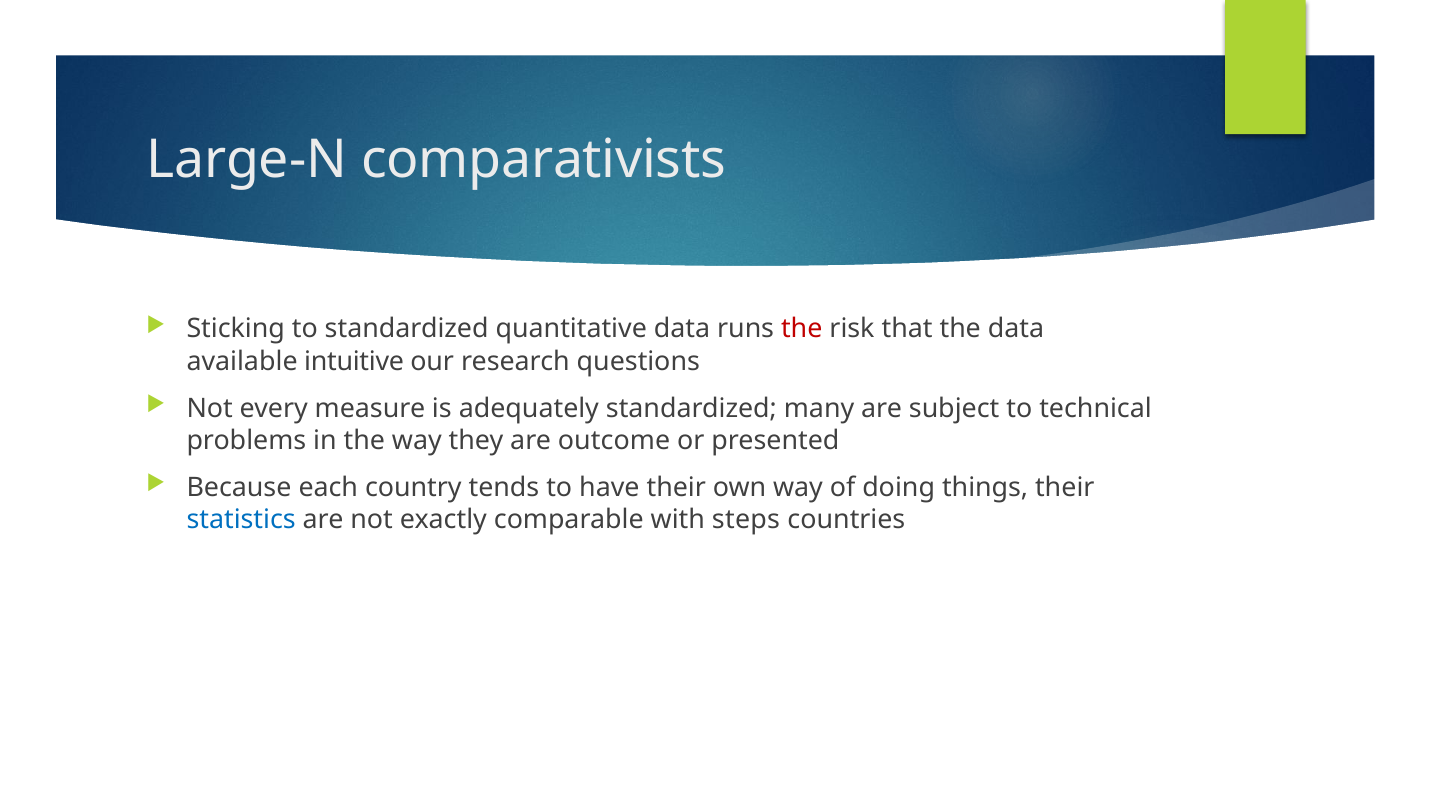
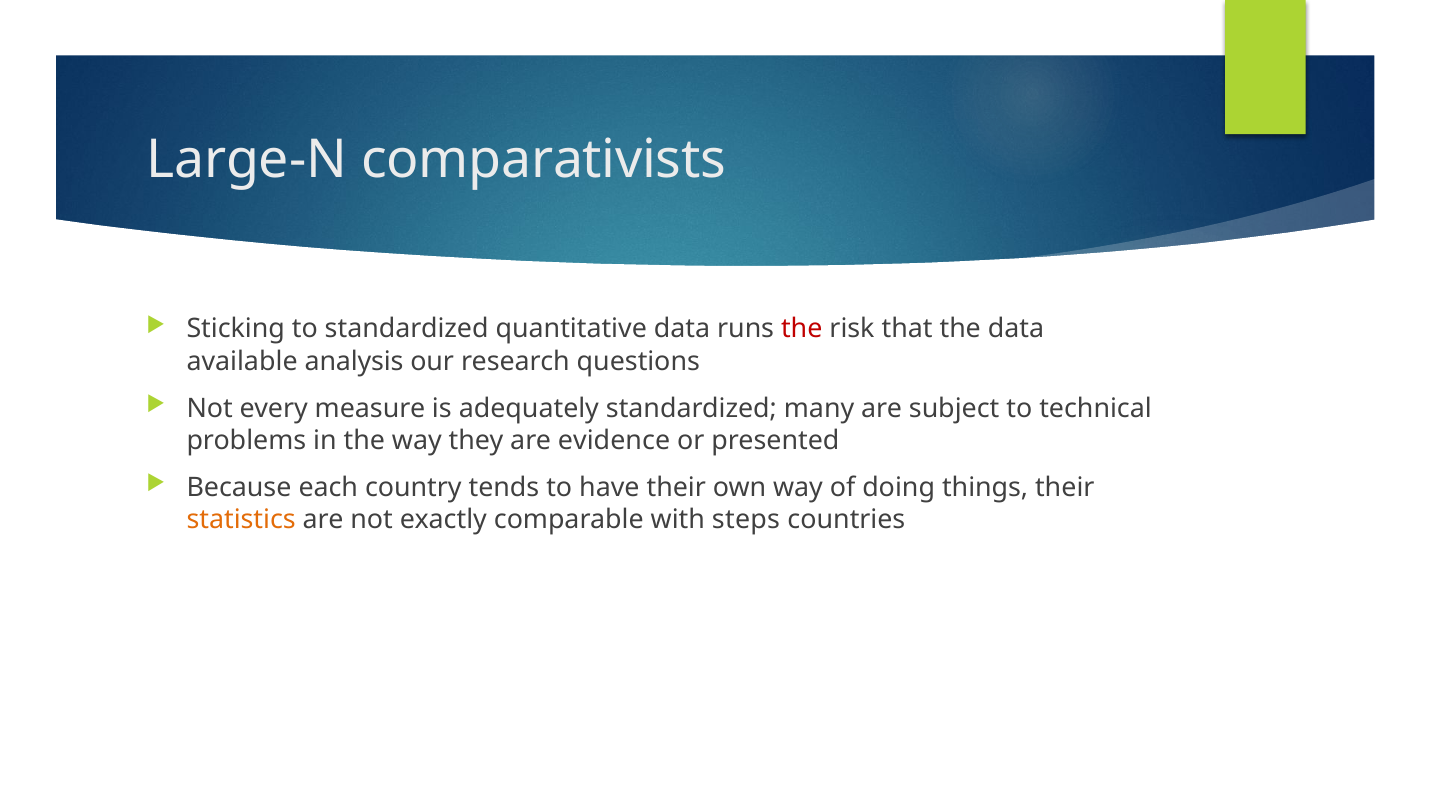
intuitive: intuitive -> analysis
outcome: outcome -> evidence
statistics colour: blue -> orange
